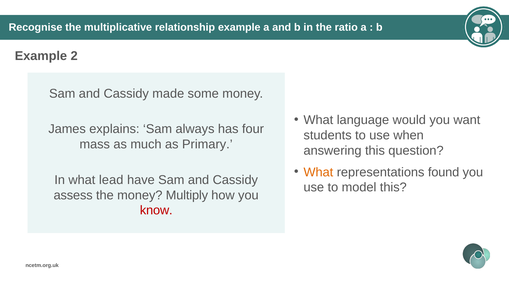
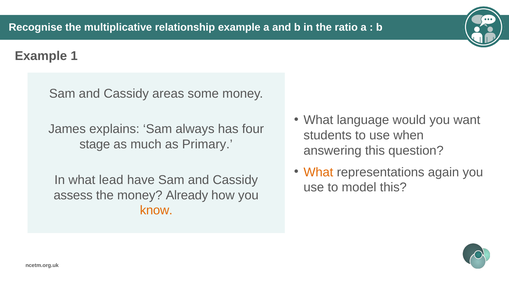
2: 2 -> 1
made: made -> areas
mass: mass -> stage
found: found -> again
Multiply: Multiply -> Already
know colour: red -> orange
